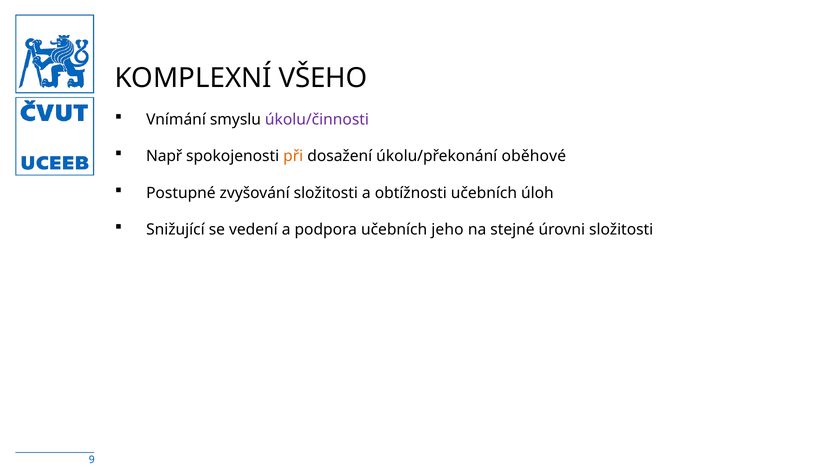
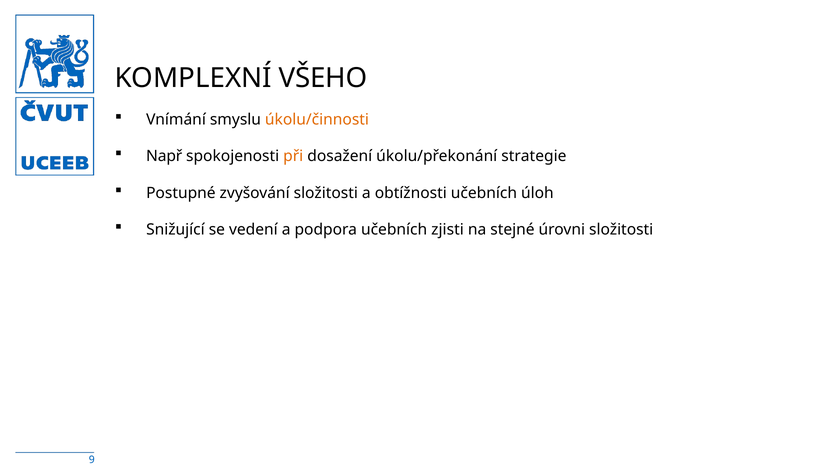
úkolu/činnosti colour: purple -> orange
oběhové: oběhové -> strategie
jeho: jeho -> zjisti
